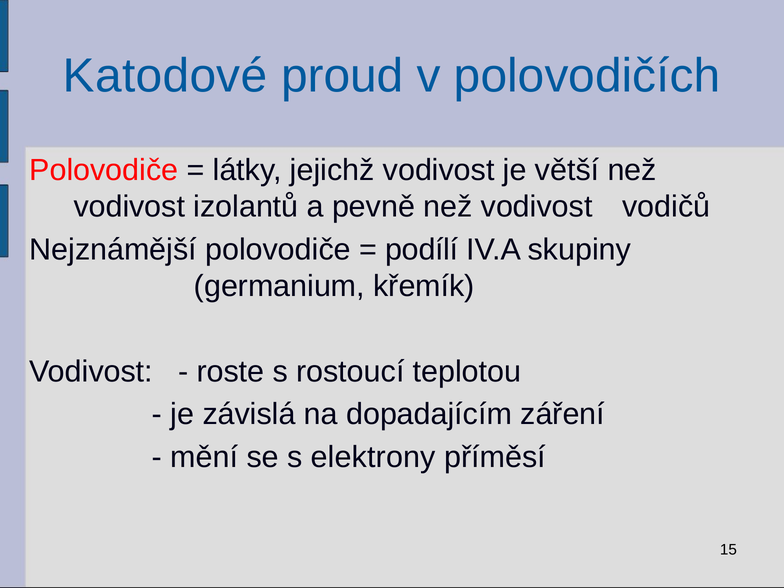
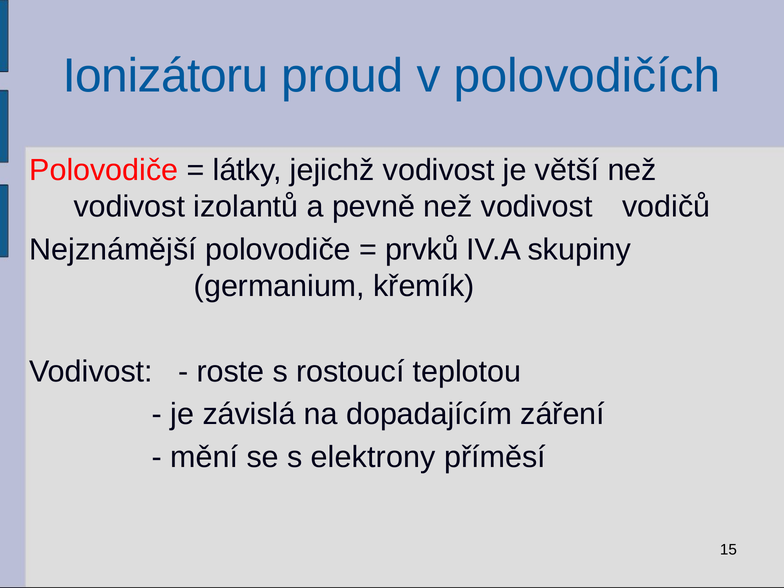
Katodové: Katodové -> Ionizátoru
podílí: podílí -> prvků
